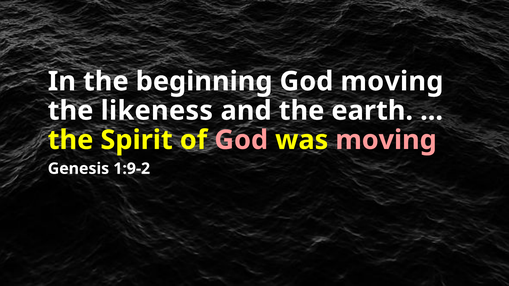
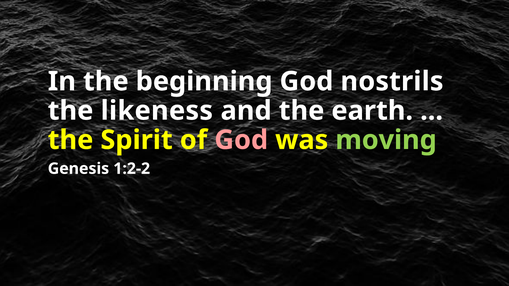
God moving: moving -> nostrils
moving at (386, 140) colour: pink -> light green
1:9-2: 1:9-2 -> 1:2-2
